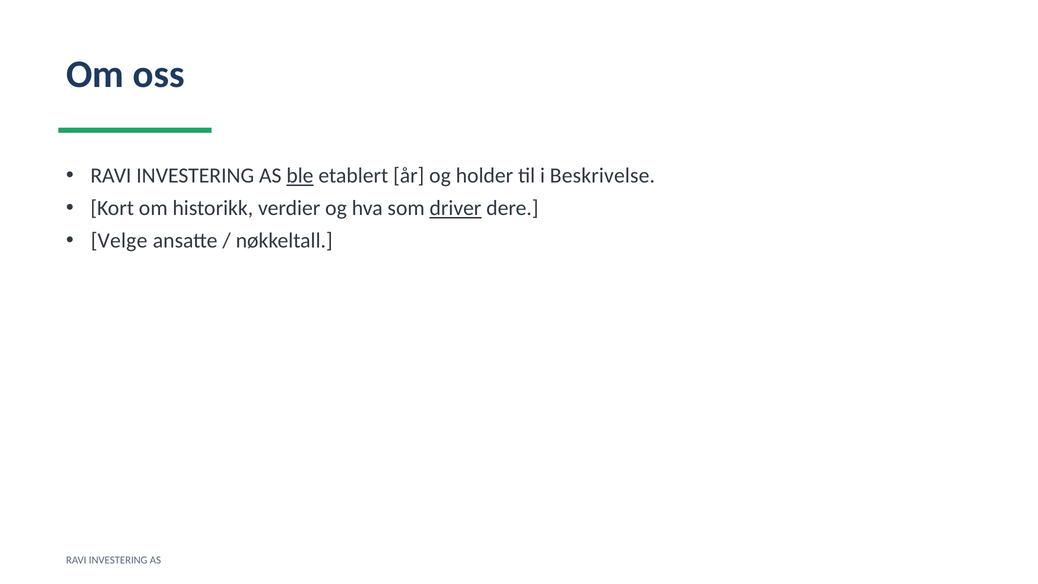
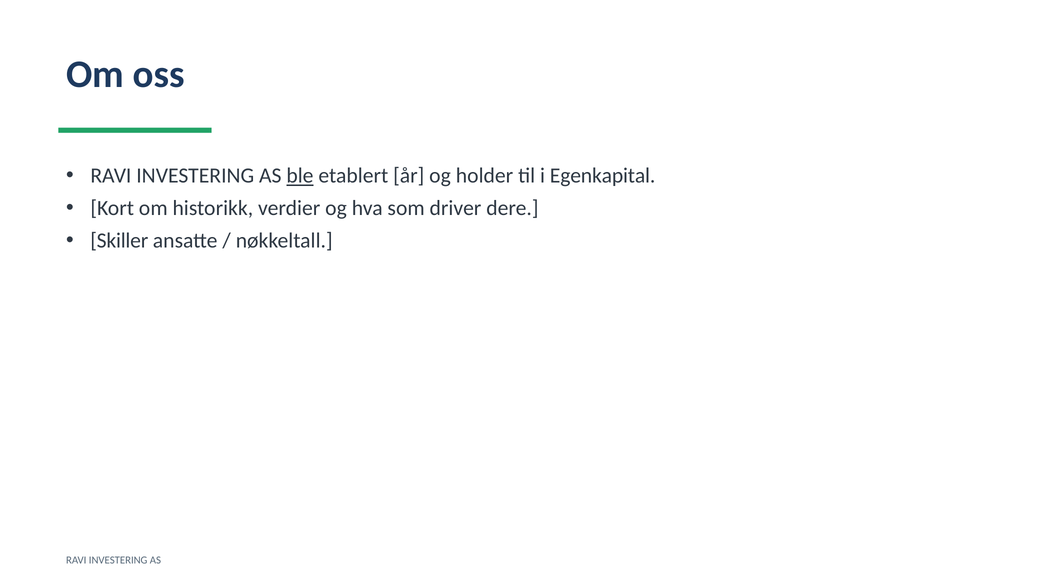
Beskrivelse: Beskrivelse -> Egenkapital
driver underline: present -> none
Velge: Velge -> Skiller
